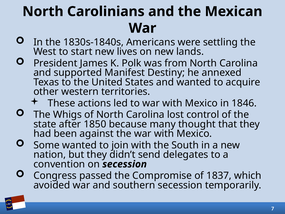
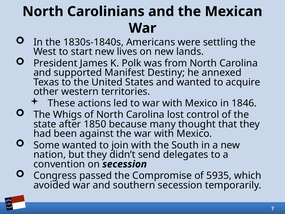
1837: 1837 -> 5935
